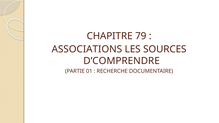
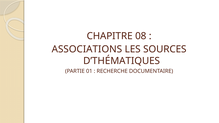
79: 79 -> 08
D’COMPRENDRE: D’COMPRENDRE -> D’THÉMATIQUES
